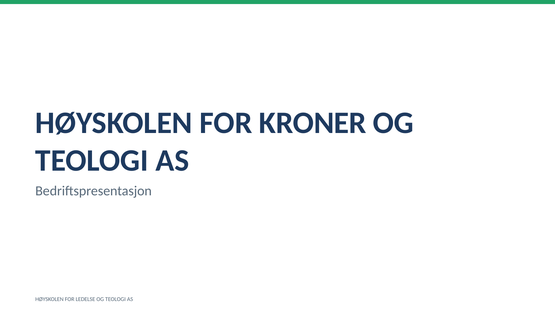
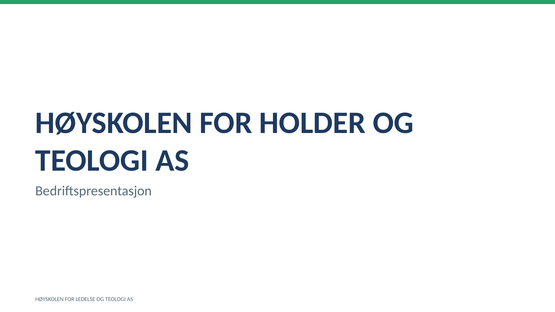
KRONER: KRONER -> HOLDER
